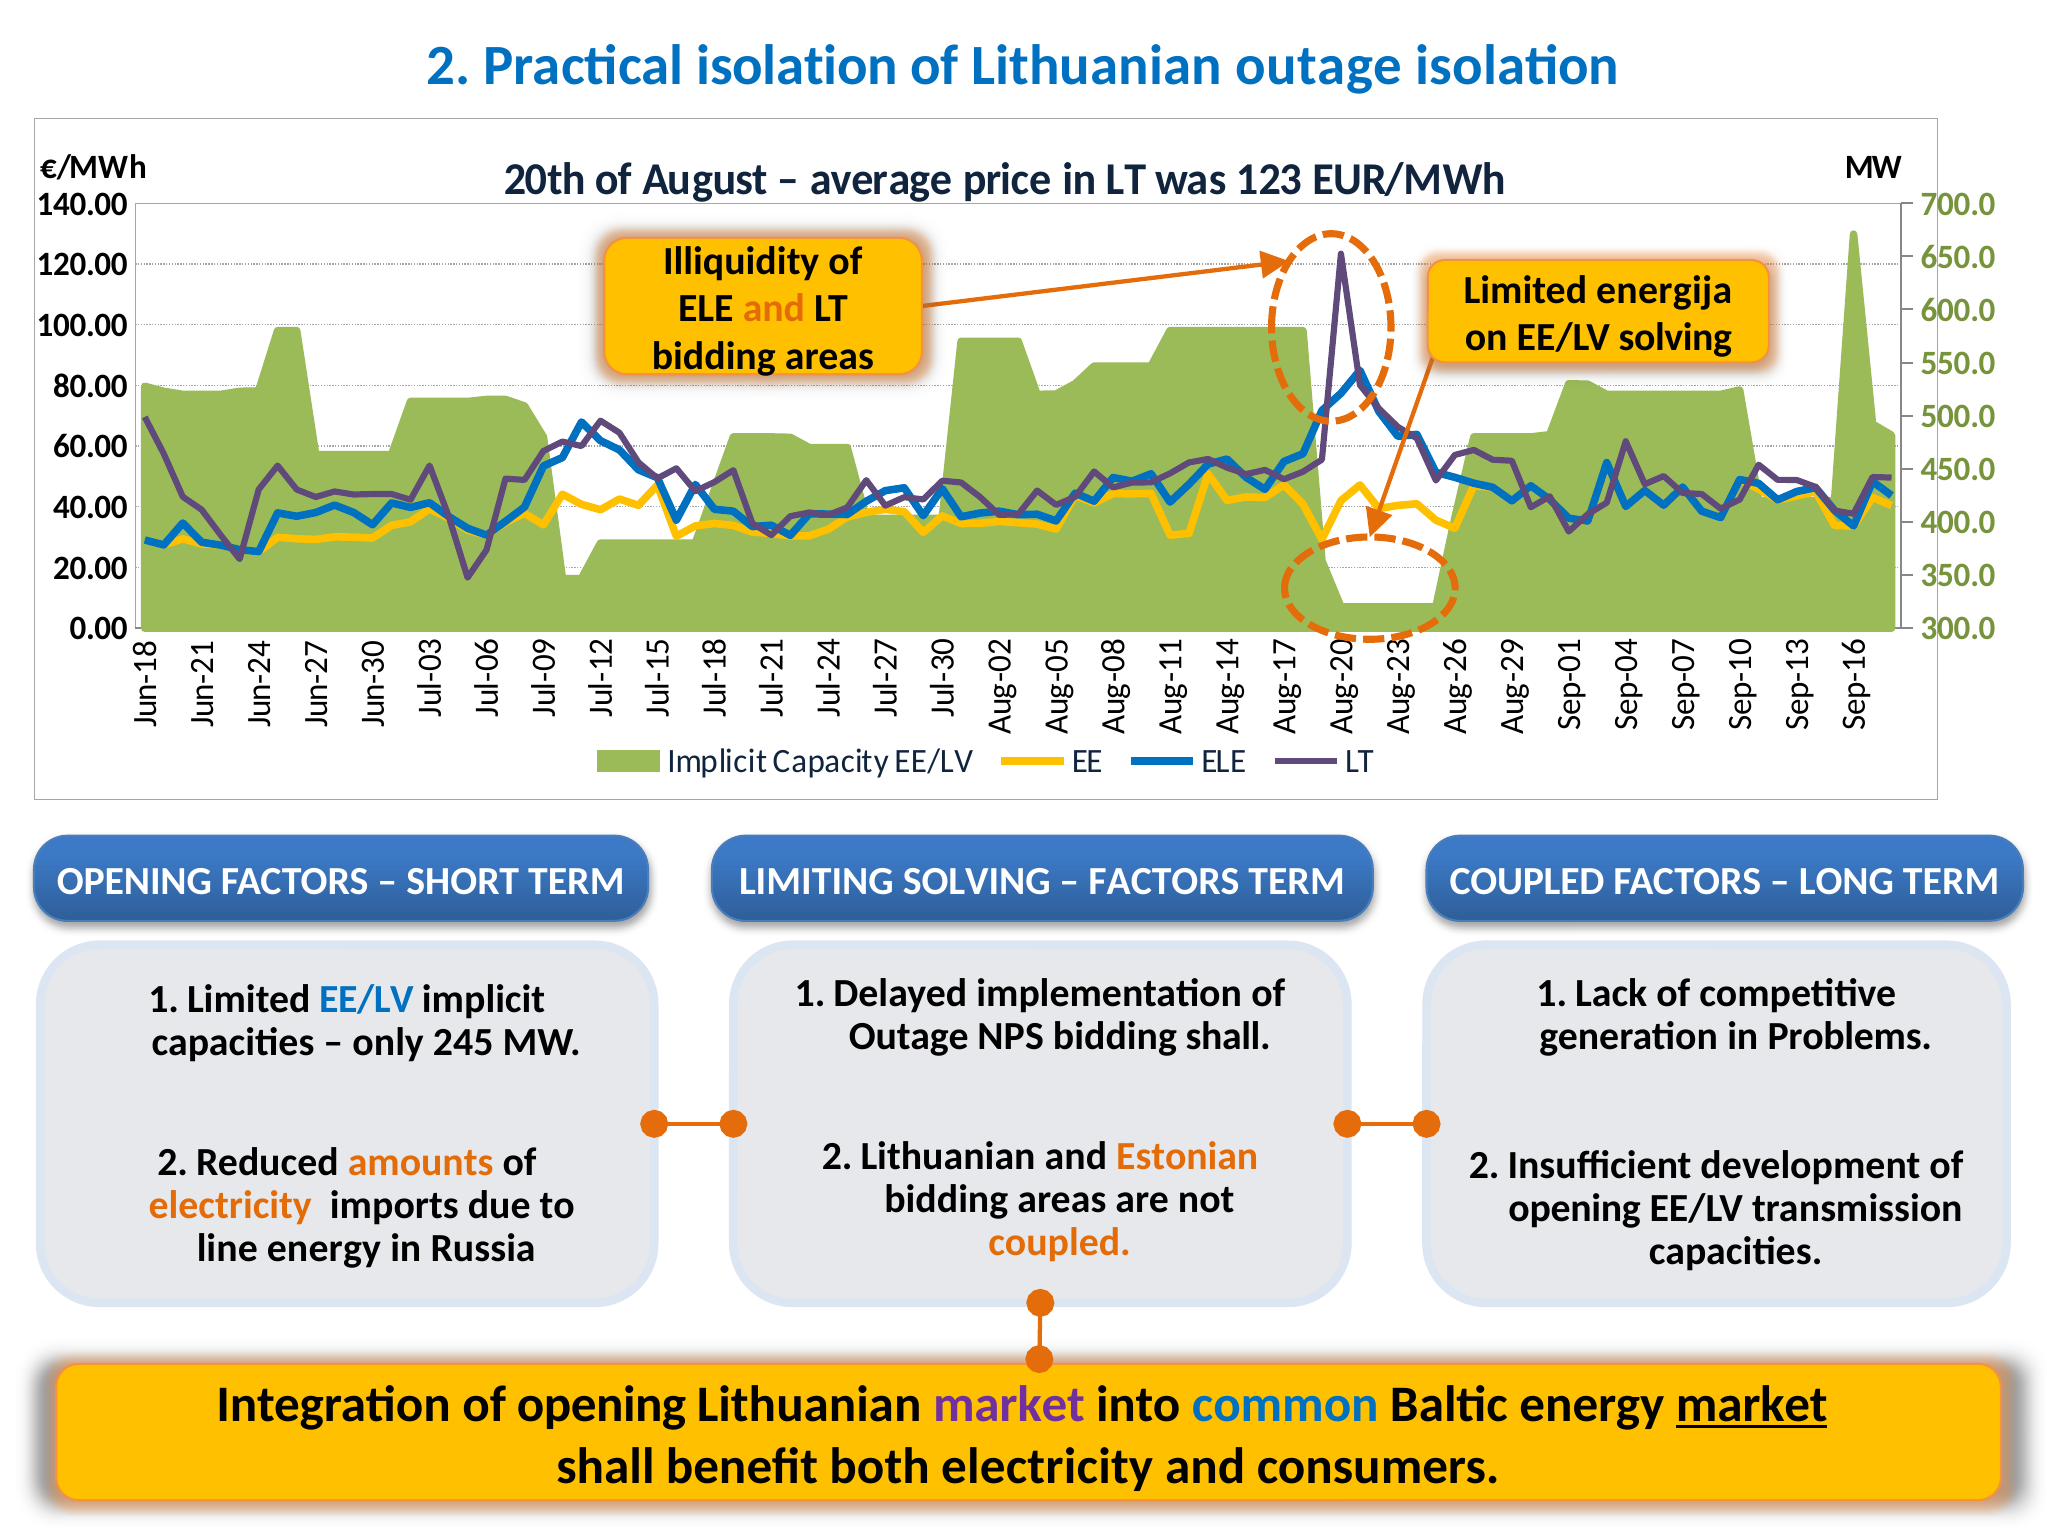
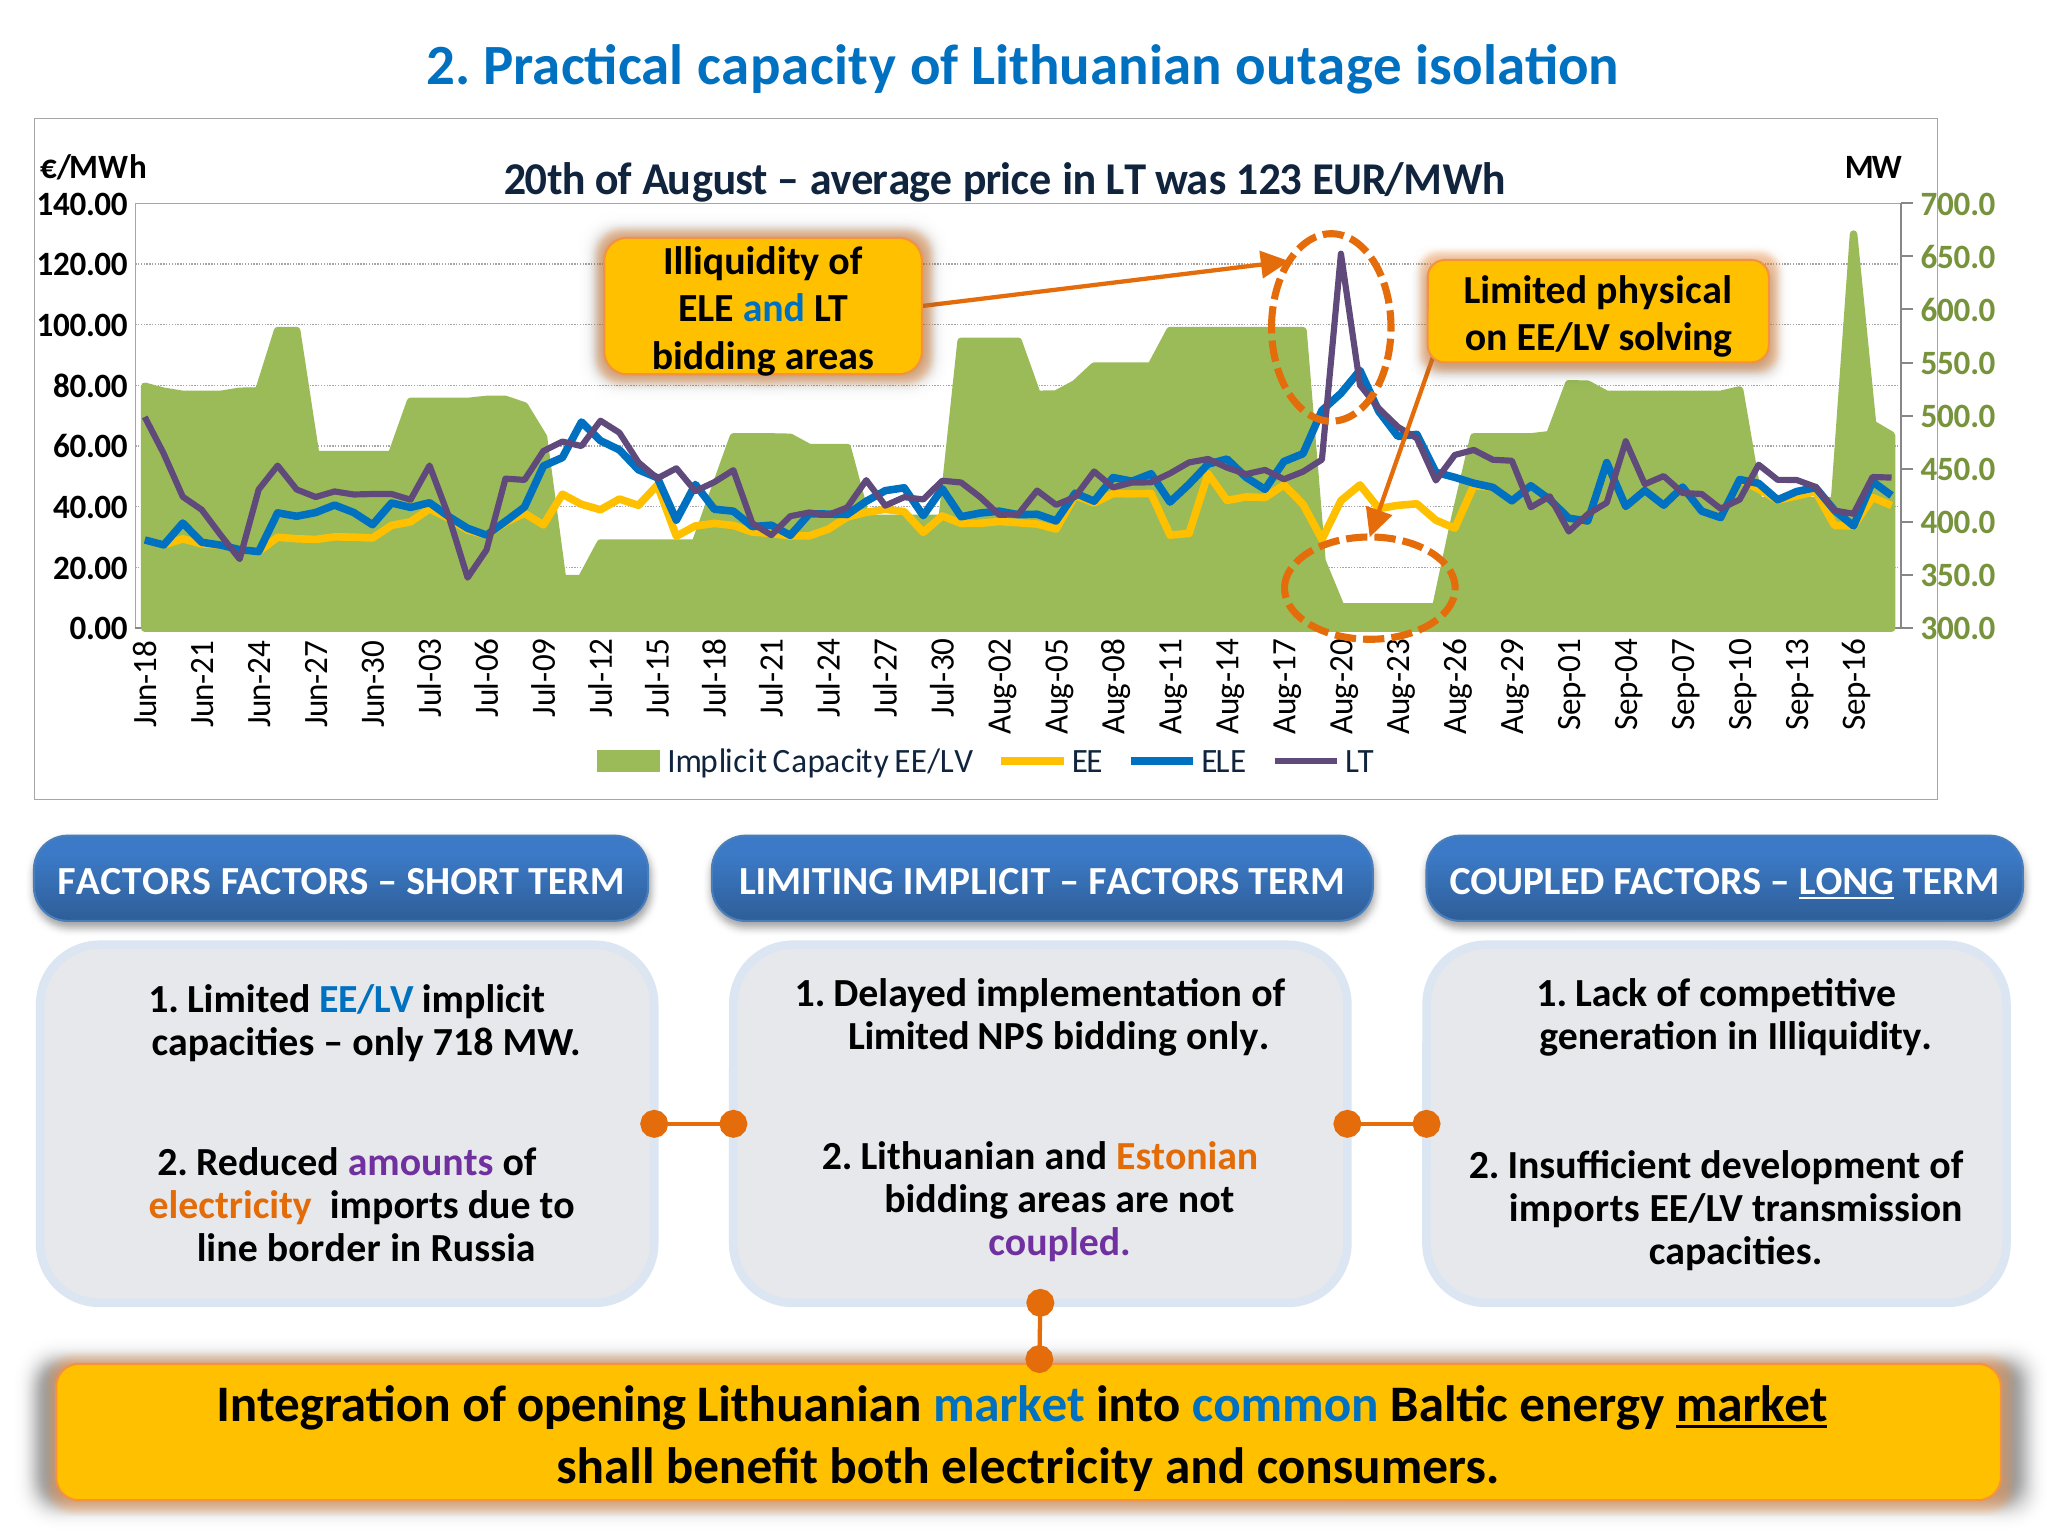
Practical isolation: isolation -> capacity
energija: energija -> physical
and at (774, 309) colour: orange -> blue
OPENING at (134, 881): OPENING -> FACTORS
LIMITING SOLVING: SOLVING -> IMPLICIT
LONG underline: none -> present
Outage at (909, 1037): Outage -> Limited
bidding shall: shall -> only
in Problems: Problems -> Illiquidity
245: 245 -> 718
amounts colour: orange -> purple
opening at (1575, 1209): opening -> imports
coupled at (1060, 1243) colour: orange -> purple
line energy: energy -> border
market at (1009, 1405) colour: purple -> blue
